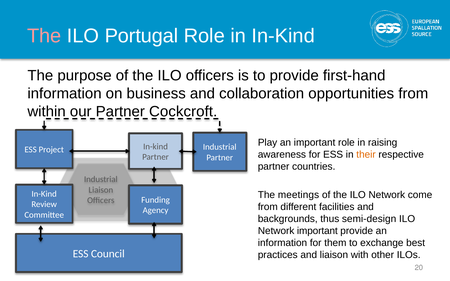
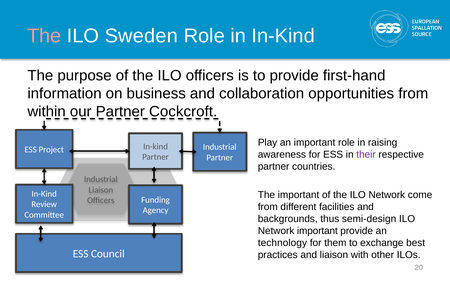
Portugal: Portugal -> Sweden
their colour: orange -> purple
The meetings: meetings -> important
information at (282, 243): information -> technology
